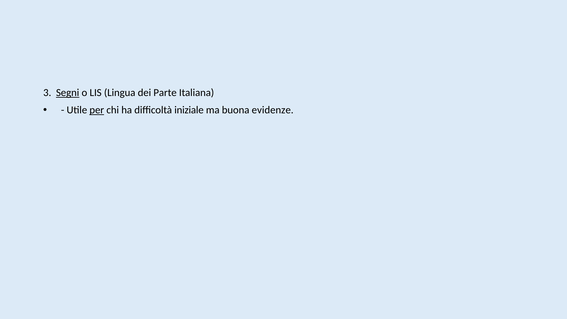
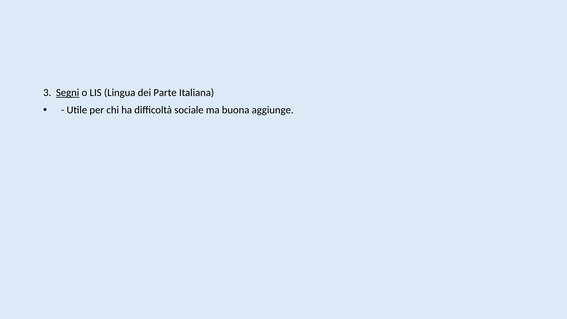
per underline: present -> none
iniziale: iniziale -> sociale
evidenze: evidenze -> aggiunge
